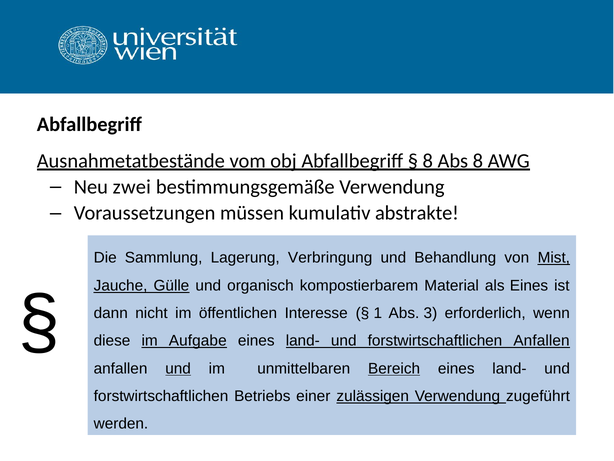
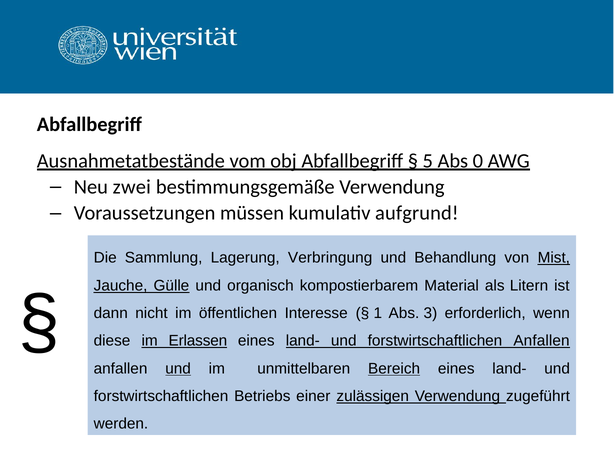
8 at (428, 161): 8 -> 5
Abs 8: 8 -> 0
abstrakte: abstrakte -> aufgrund
als Eines: Eines -> Litern
Aufgabe: Aufgabe -> Erlassen
